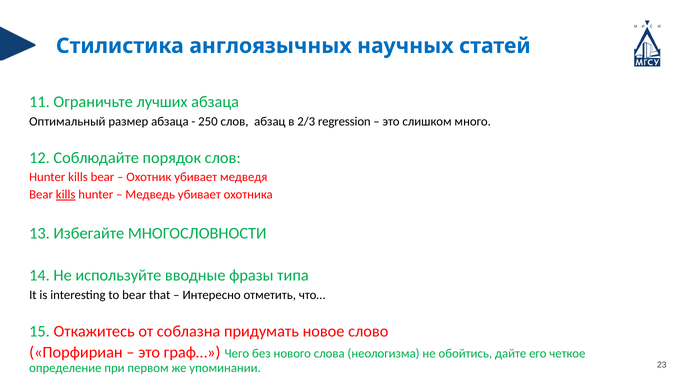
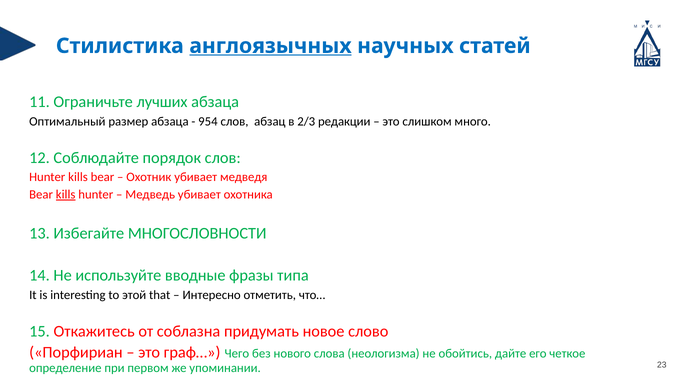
англоязычных underline: none -> present
250: 250 -> 954
regression: regression -> редакции
to bear: bear -> этой
